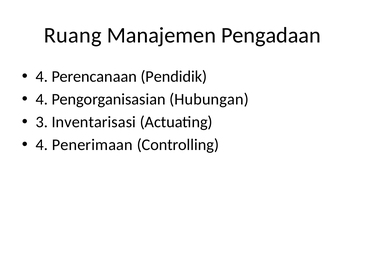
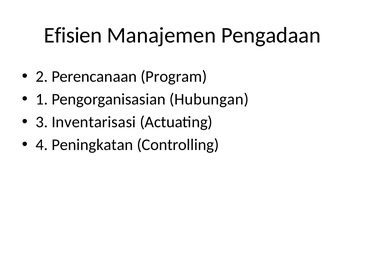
Ruang: Ruang -> Efisien
4 at (42, 77): 4 -> 2
Pendidik: Pendidik -> Program
4 at (42, 99): 4 -> 1
Penerimaan: Penerimaan -> Peningkatan
